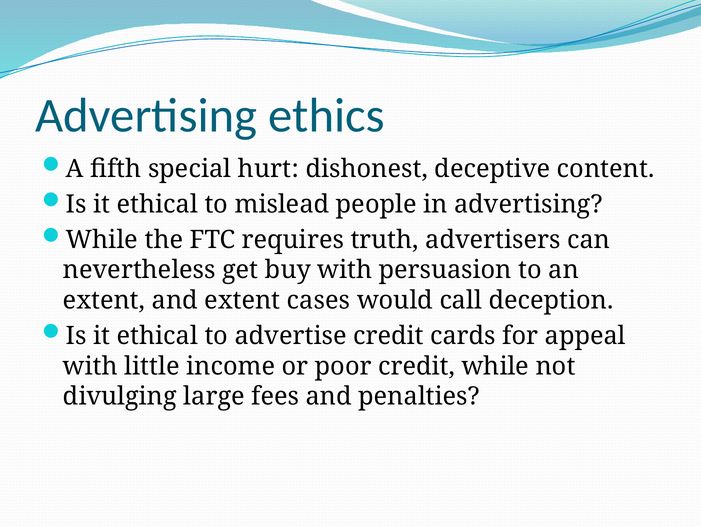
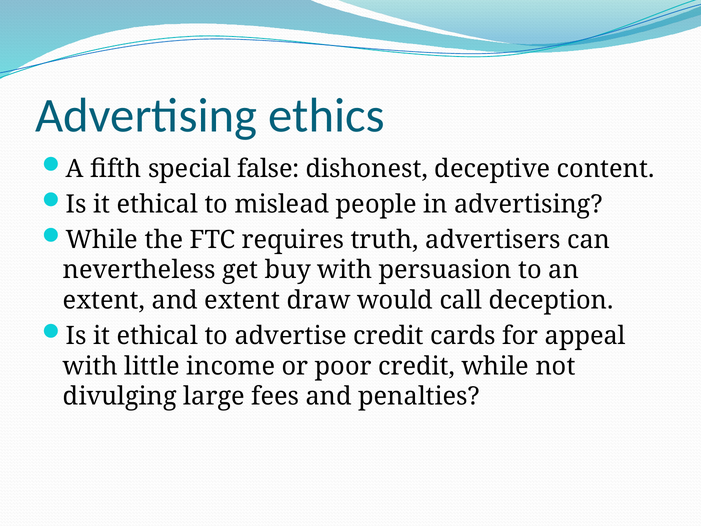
hurt: hurt -> false
cases: cases -> draw
